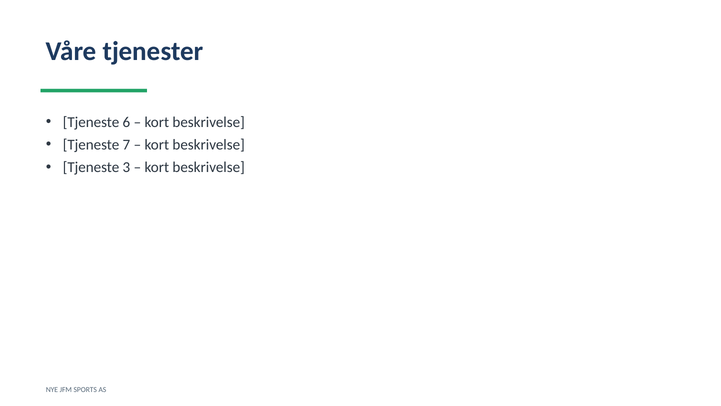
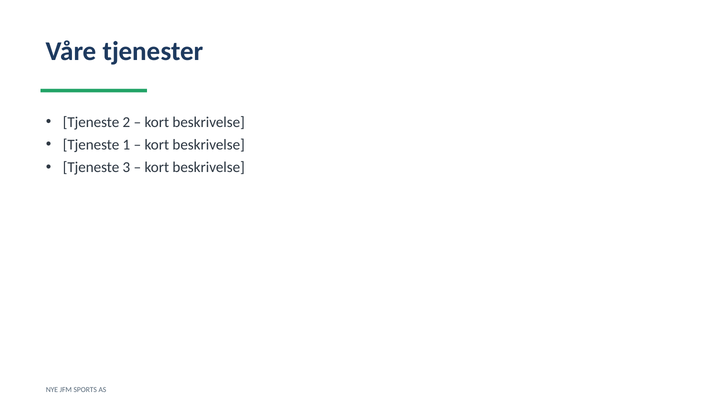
6: 6 -> 2
7: 7 -> 1
